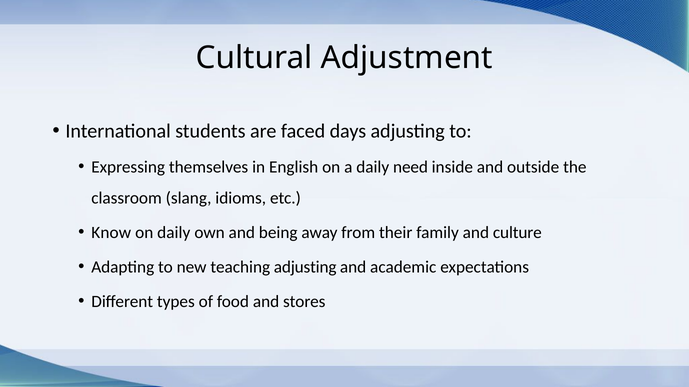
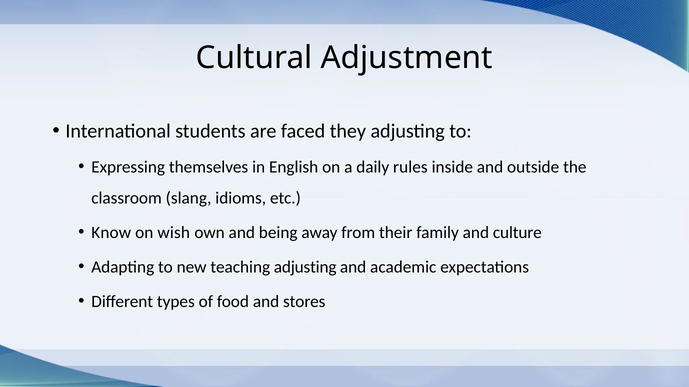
days: days -> they
need: need -> rules
on daily: daily -> wish
